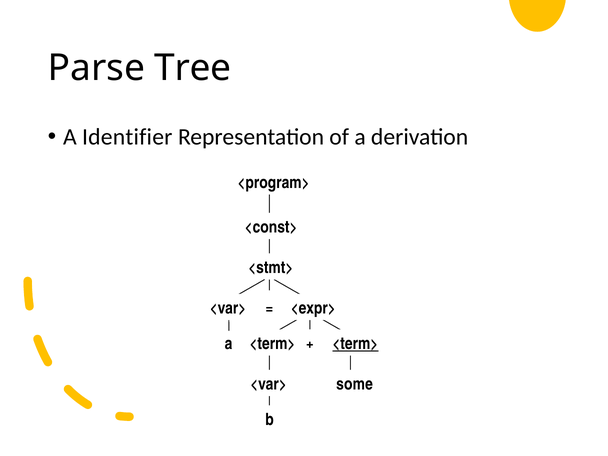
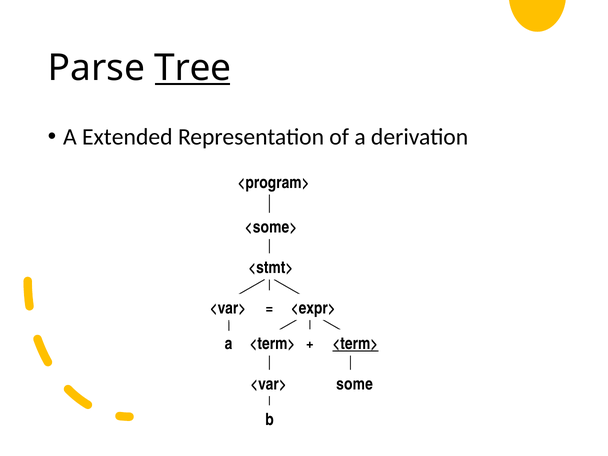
Tree underline: none -> present
Identifier: Identifier -> Extended
<const>: <const> -> <some>
